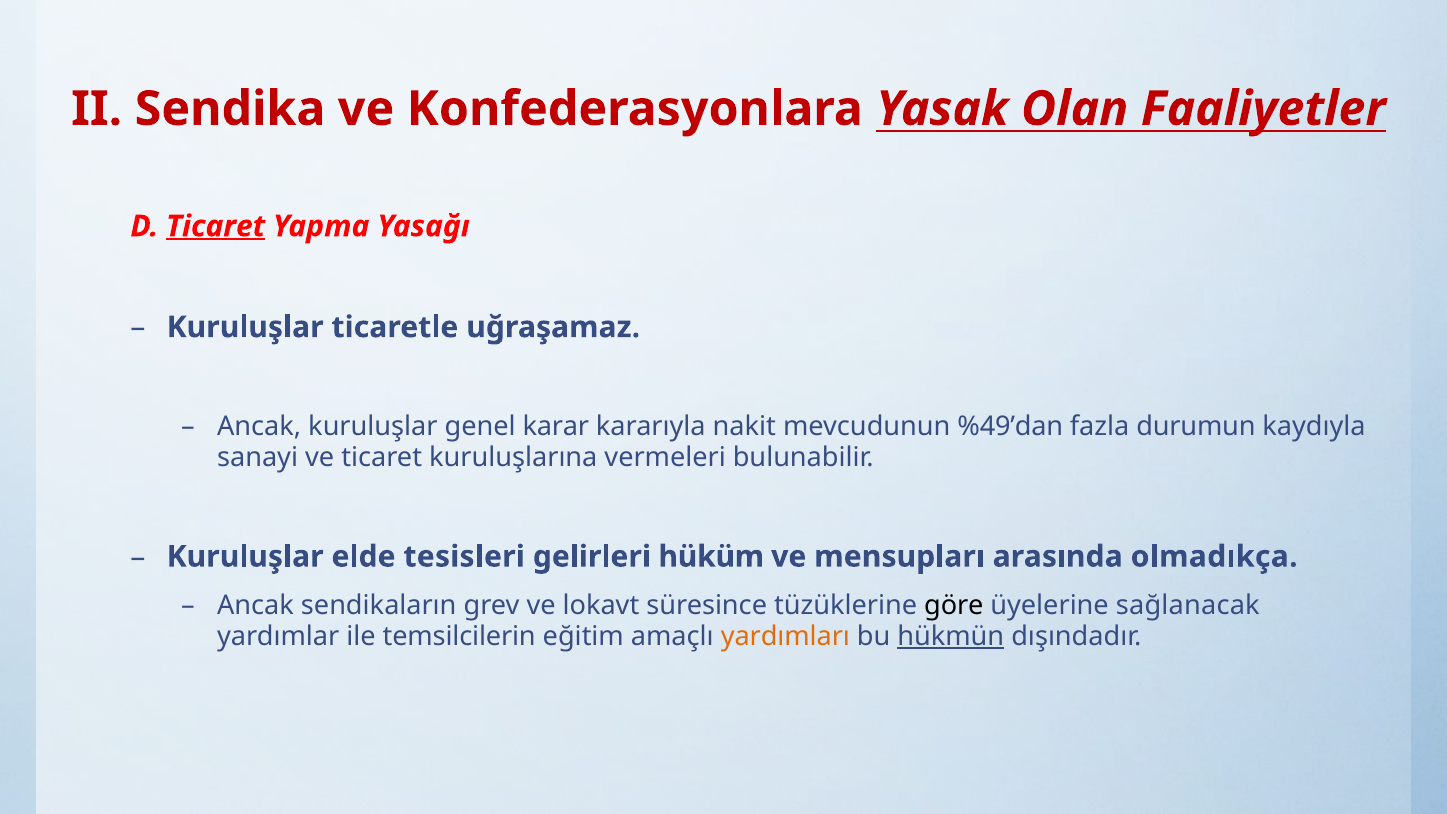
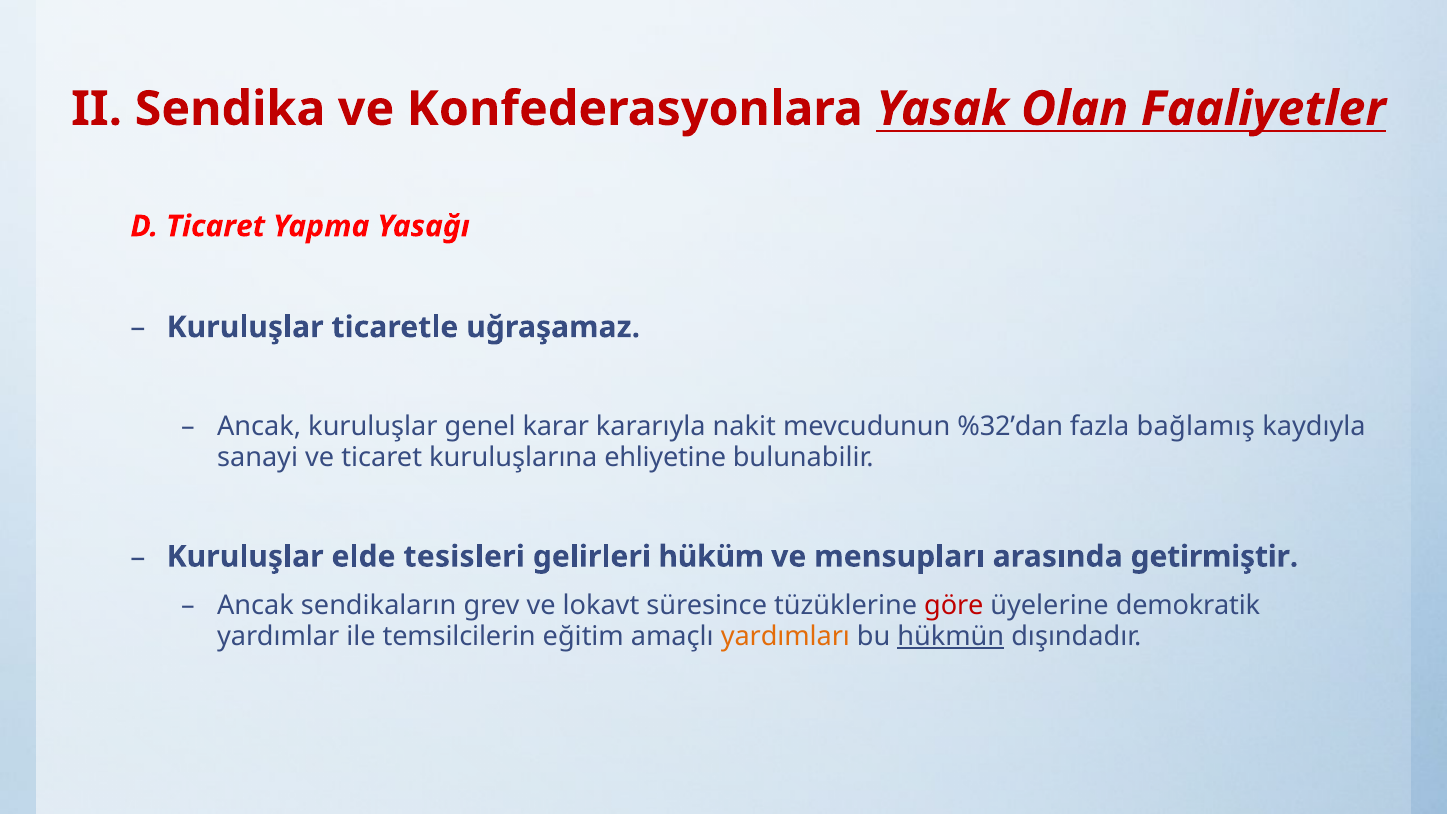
Ticaret at (216, 226) underline: present -> none
%49’dan: %49’dan -> %32’dan
durumun: durumun -> bağlamış
vermeleri: vermeleri -> ehliyetine
olmadıkça: olmadıkça -> getirmiştir
göre colour: black -> red
sağlanacak: sağlanacak -> demokratik
